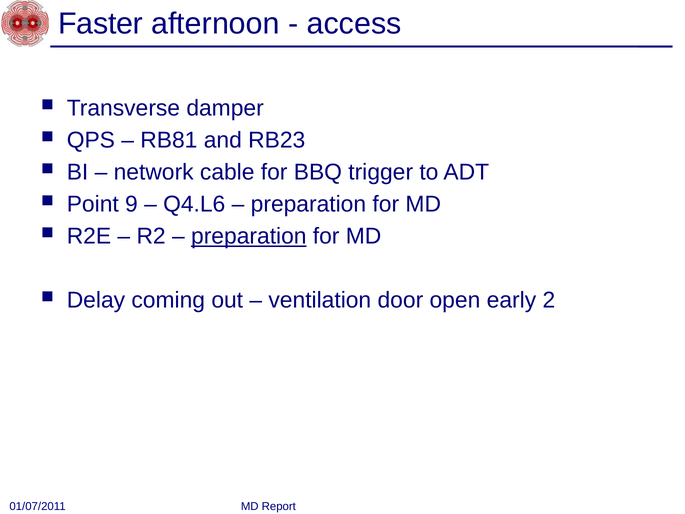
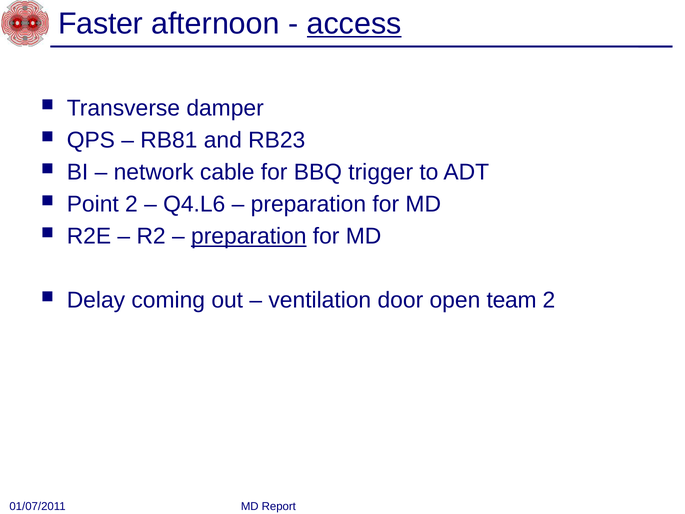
access underline: none -> present
Point 9: 9 -> 2
early: early -> team
